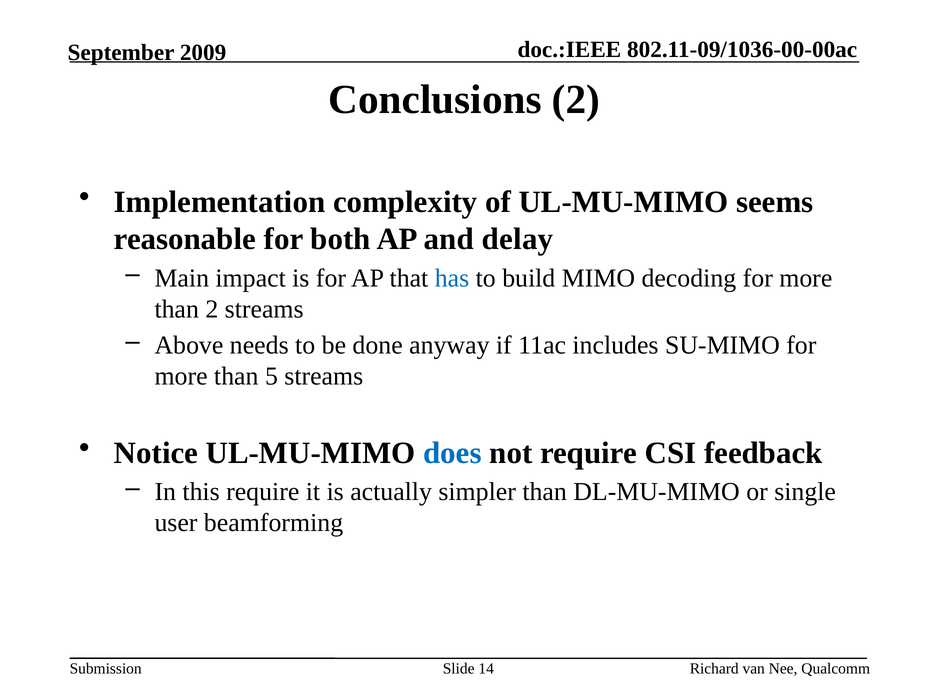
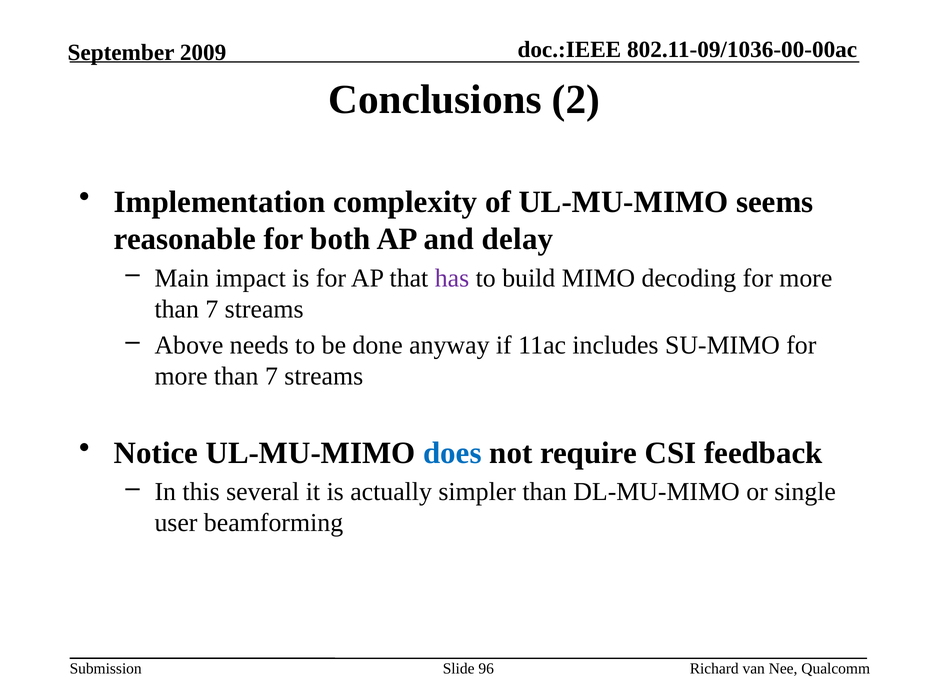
has colour: blue -> purple
2 at (212, 309): 2 -> 7
5 at (271, 376): 5 -> 7
this require: require -> several
14: 14 -> 96
